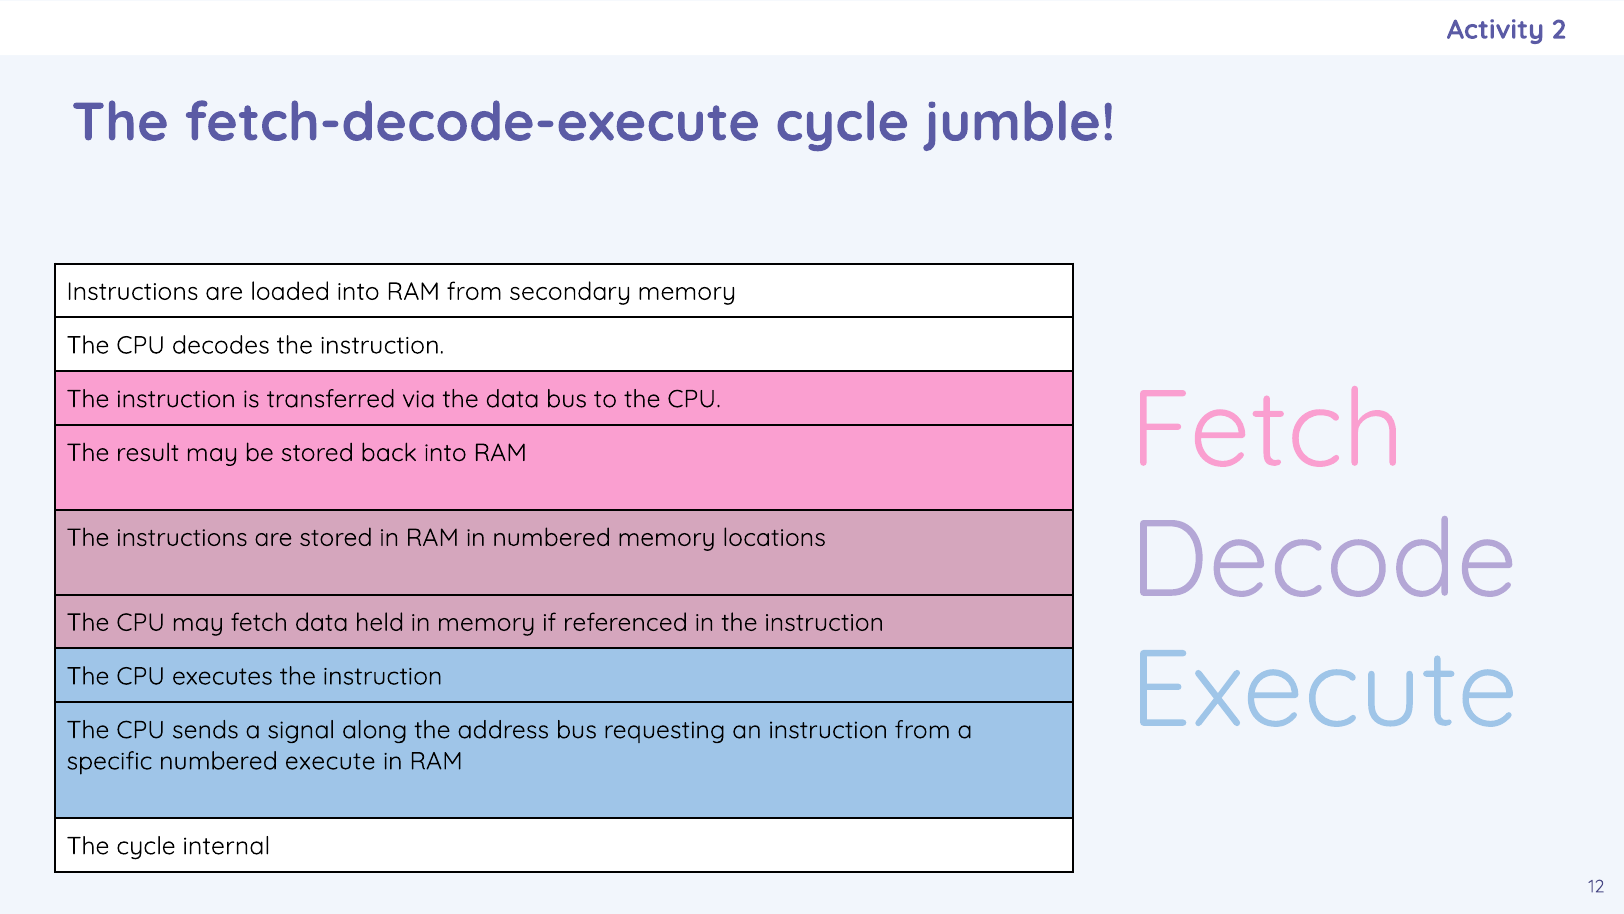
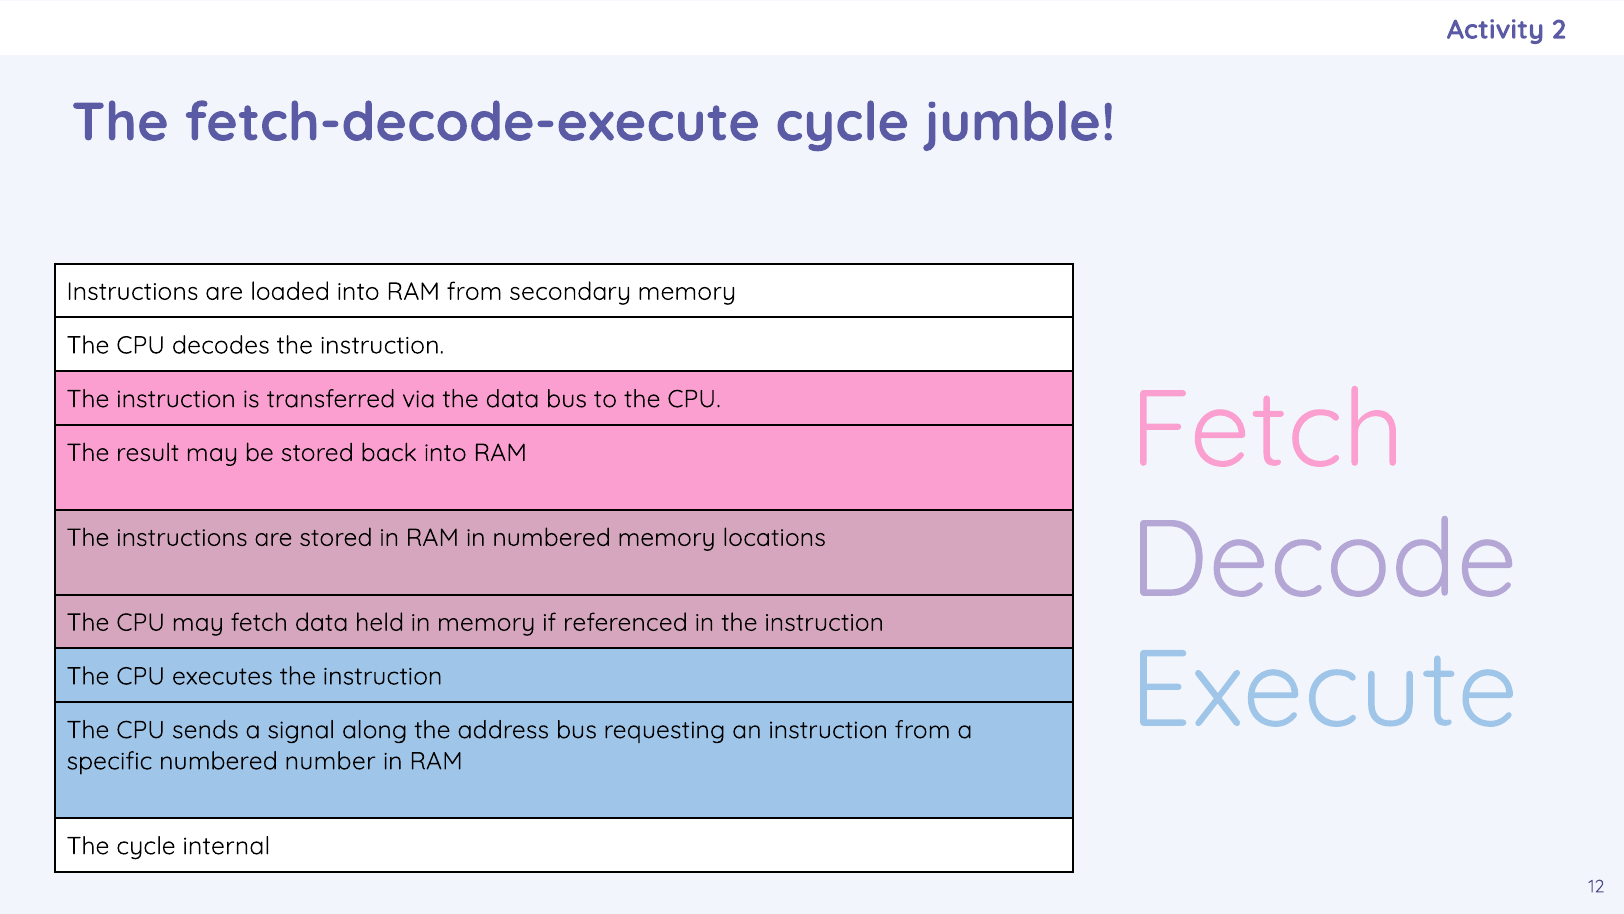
numbered execute: execute -> number
